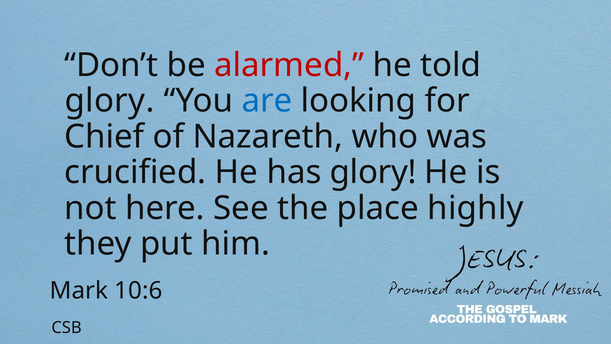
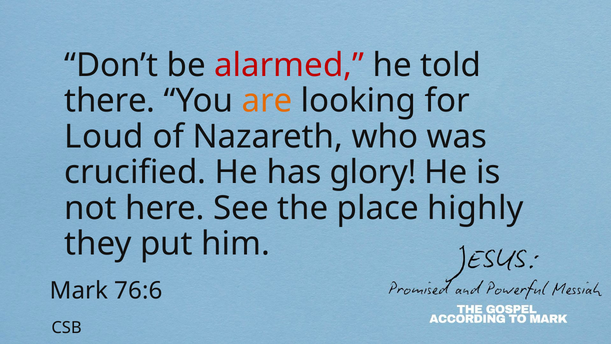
glory at (110, 101): glory -> there
are colour: blue -> orange
Chief: Chief -> Loud
10:6: 10:6 -> 76:6
